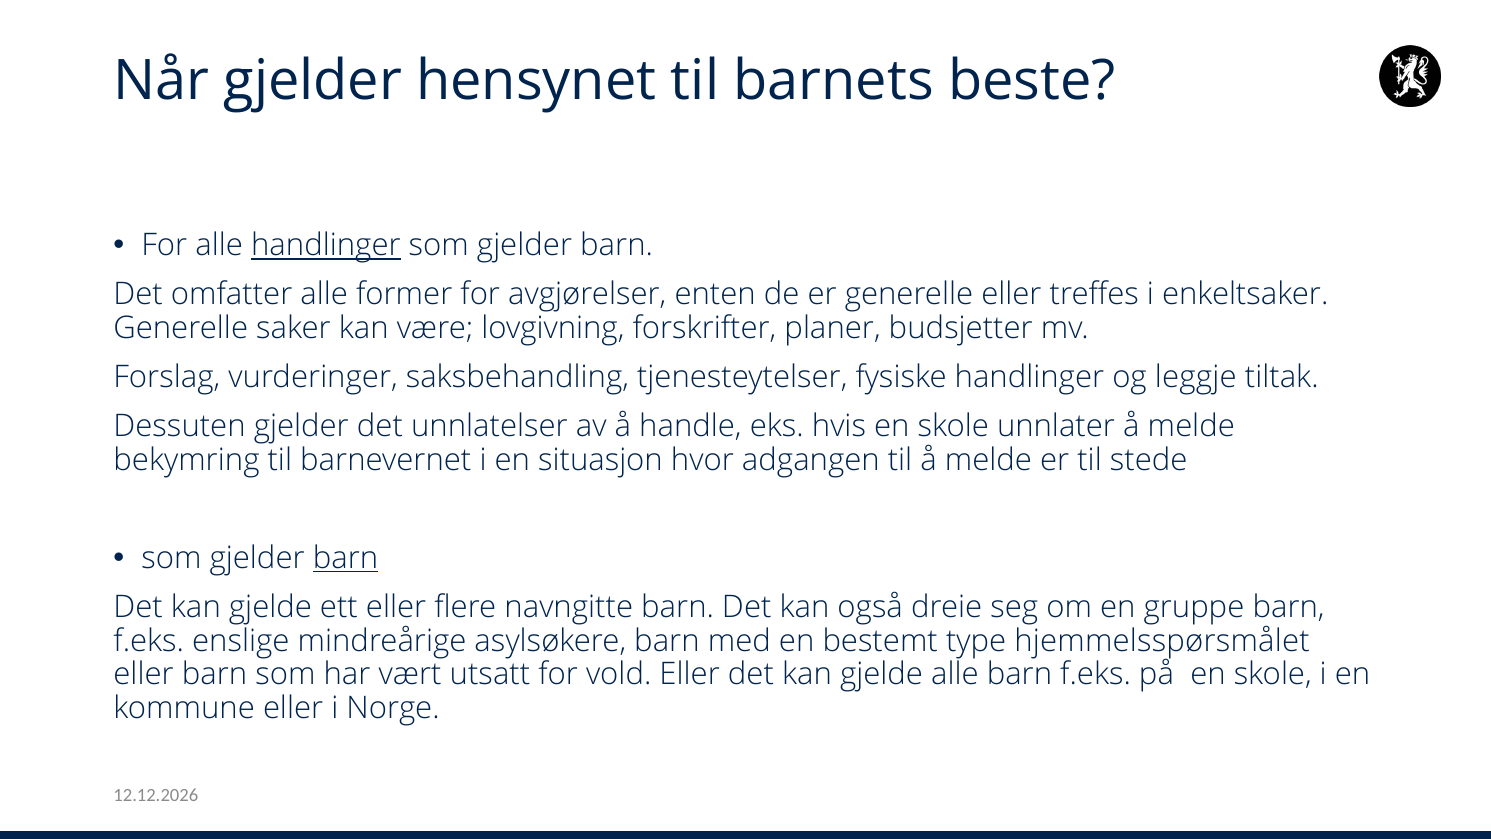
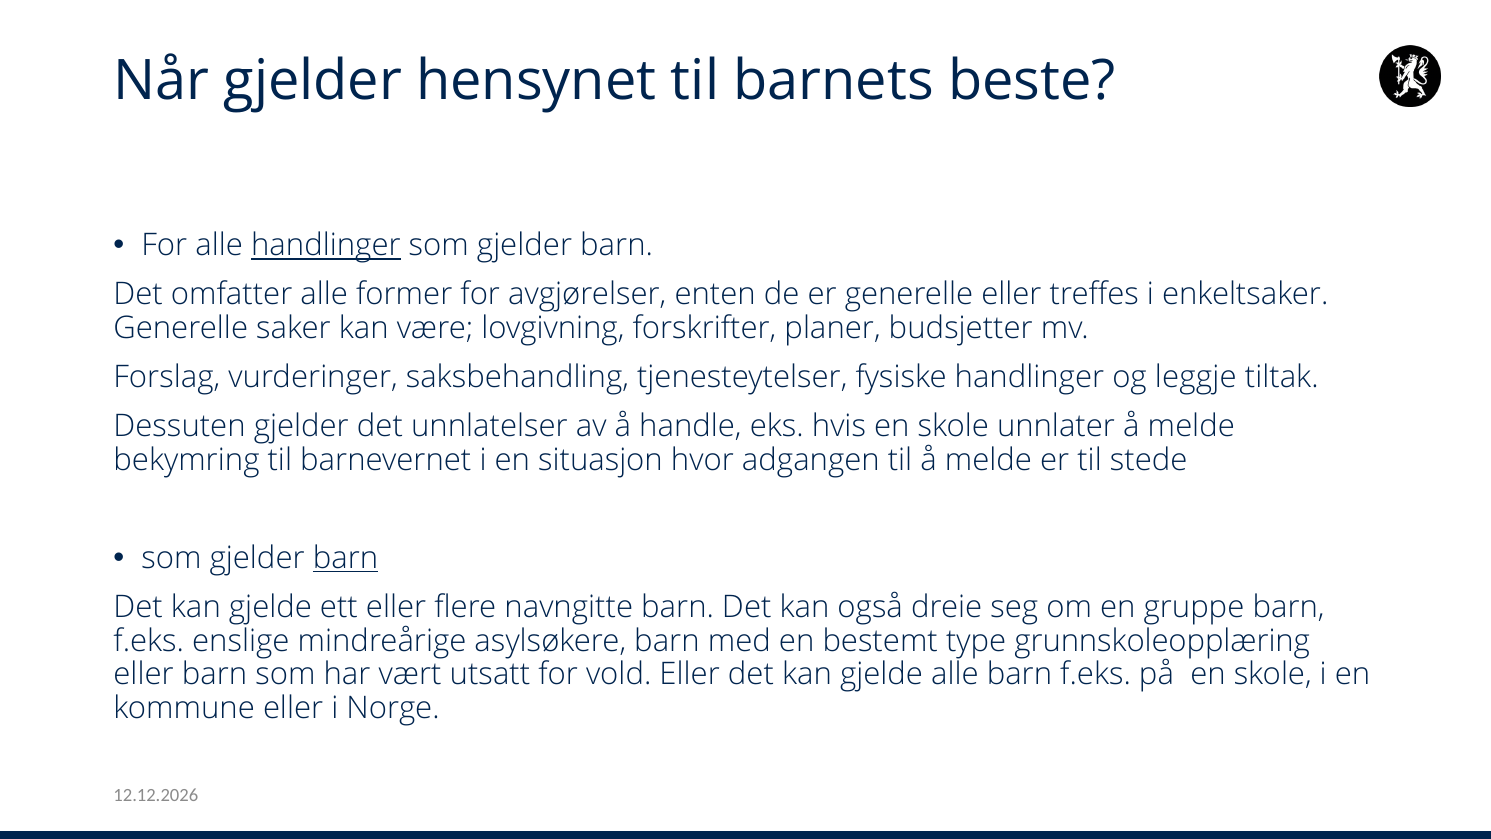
hjemmelsspørsmålet: hjemmelsspørsmålet -> grunnskoleopplæring
